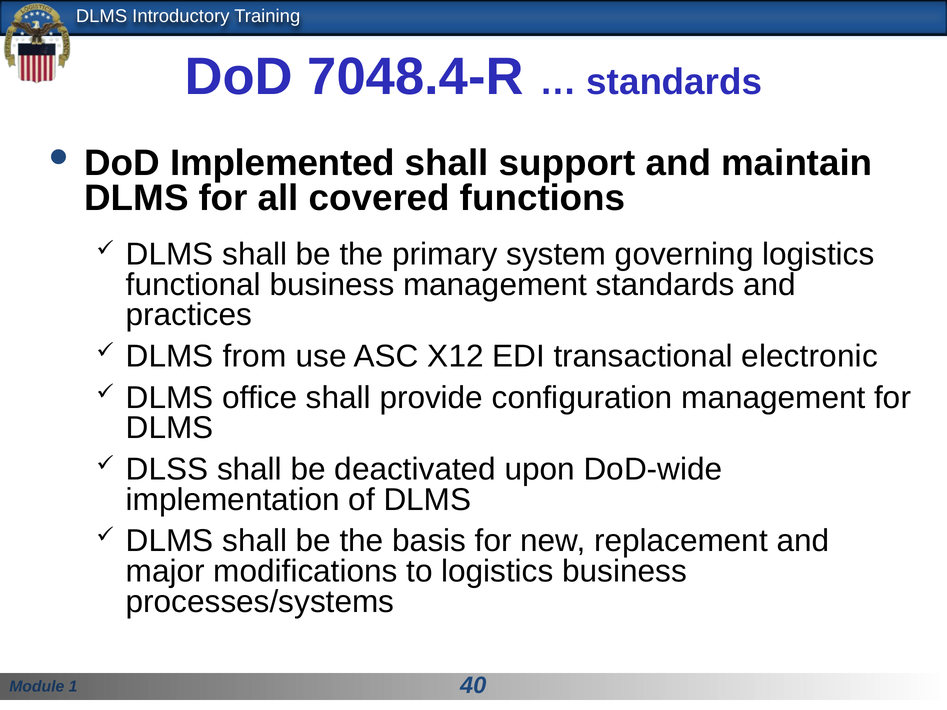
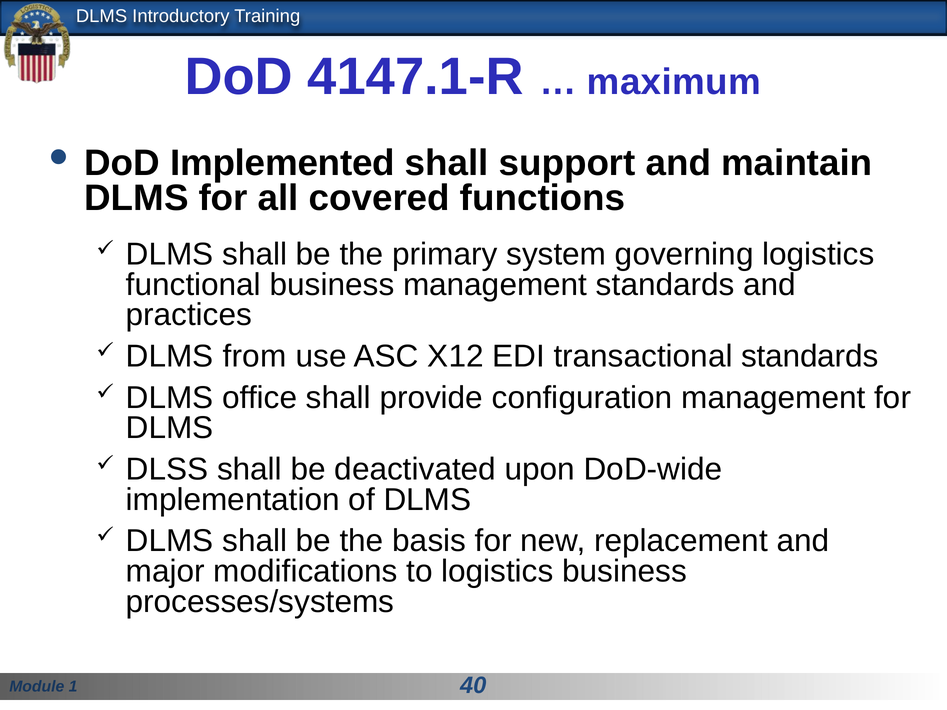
7048.4-R: 7048.4-R -> 4147.1-R
standards at (674, 82): standards -> maximum
transactional electronic: electronic -> standards
